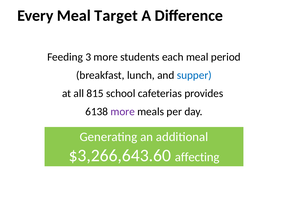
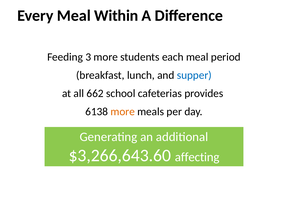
Target: Target -> Within
815: 815 -> 662
more at (123, 112) colour: purple -> orange
